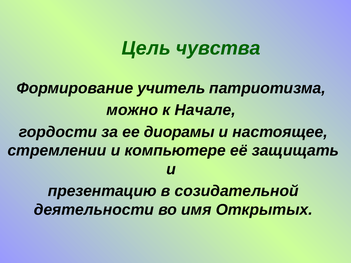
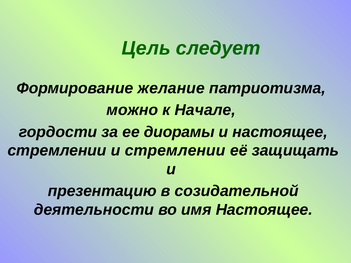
чувства: чувства -> следует
учитель: учитель -> желание
и компьютере: компьютере -> стремлении
имя Открытых: Открытых -> Настоящее
